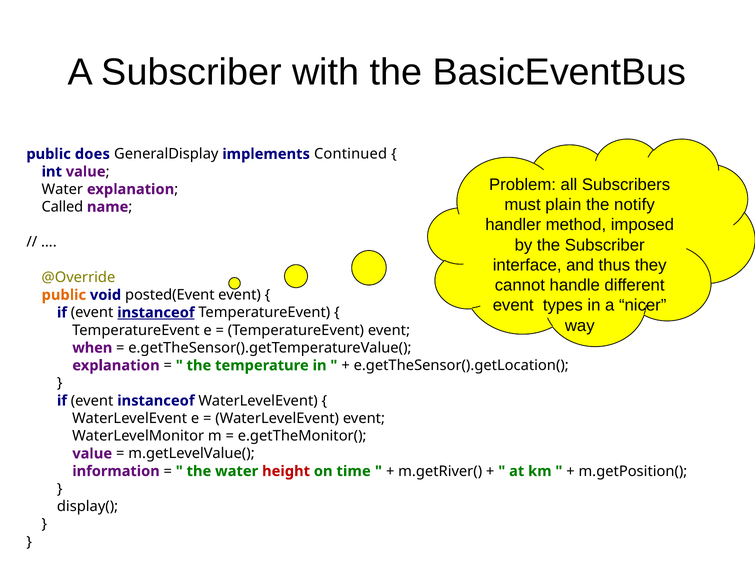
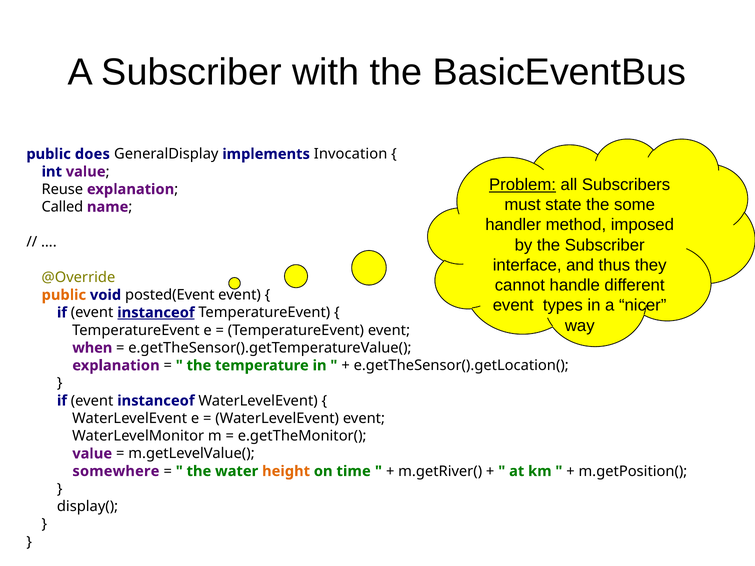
Continued: Continued -> Invocation
Problem underline: none -> present
Water at (62, 189): Water -> Reuse
plain: plain -> state
notify: notify -> some
information: information -> somewhere
height colour: red -> orange
